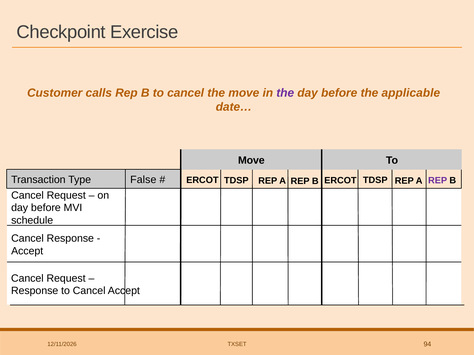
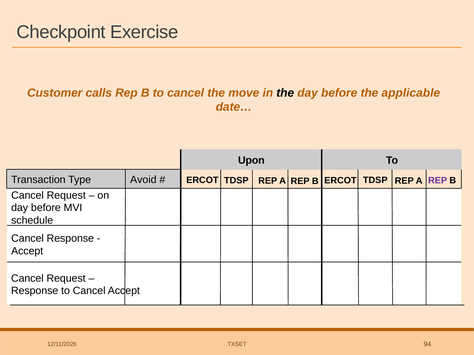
the at (285, 93) colour: purple -> black
Move at (251, 160): Move -> Upon
False: False -> Avoid
